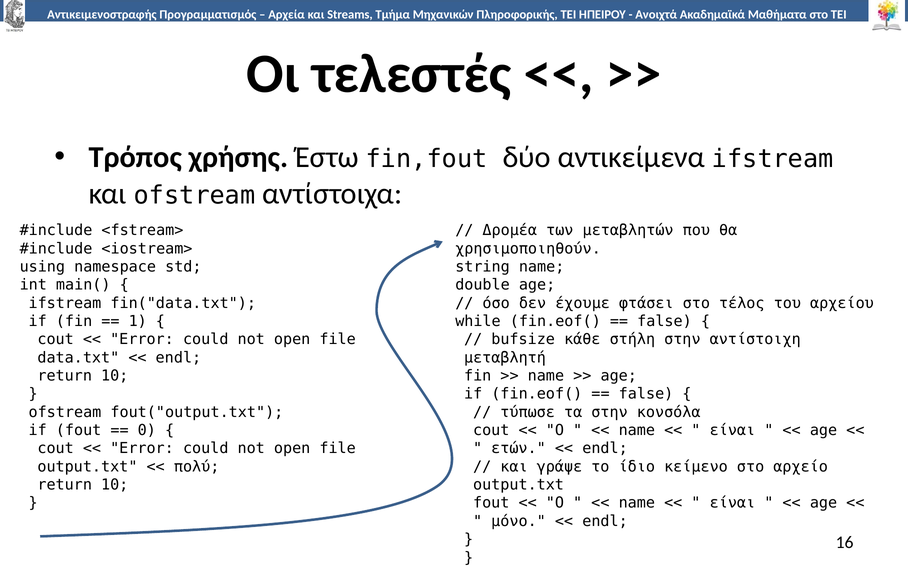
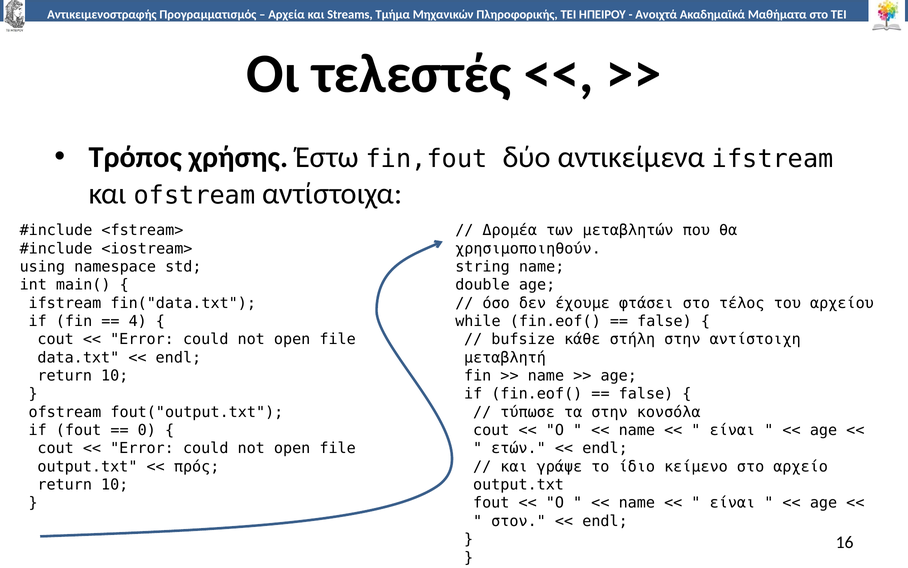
1 at (138, 321): 1 -> 4
πολύ: πολύ -> πρός
μόνο: μόνο -> στον
